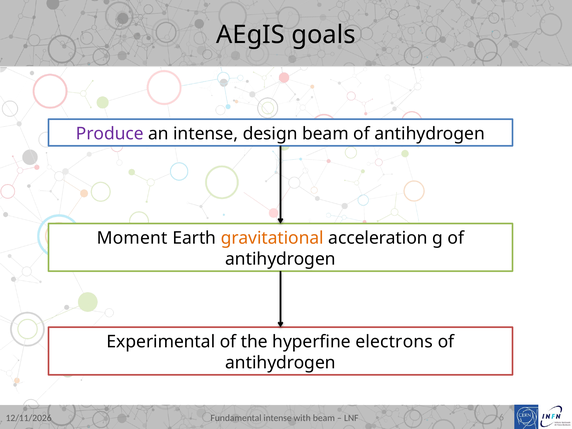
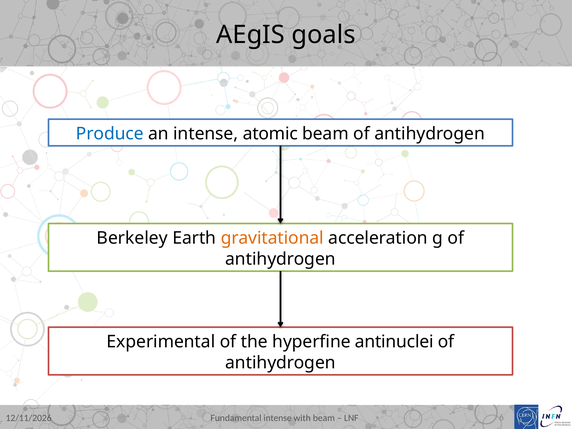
Produce colour: purple -> blue
design: design -> atomic
Moment: Moment -> Berkeley
electrons: electrons -> antinuclei
